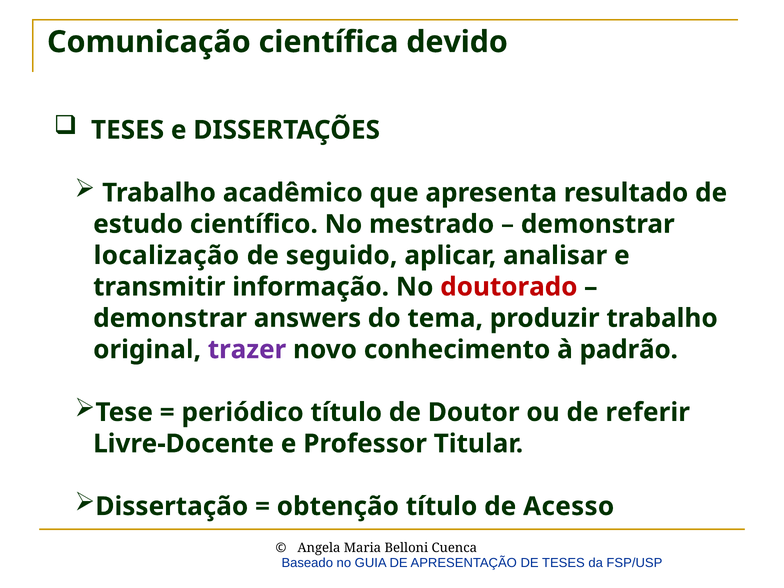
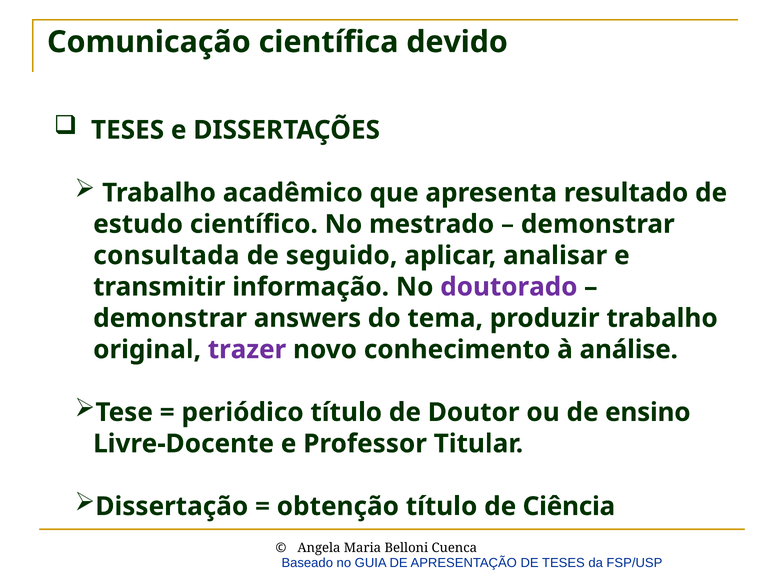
localização: localização -> consultada
doutorado colour: red -> purple
padrão: padrão -> análise
referir: referir -> ensino
Acesso: Acesso -> Ciência
